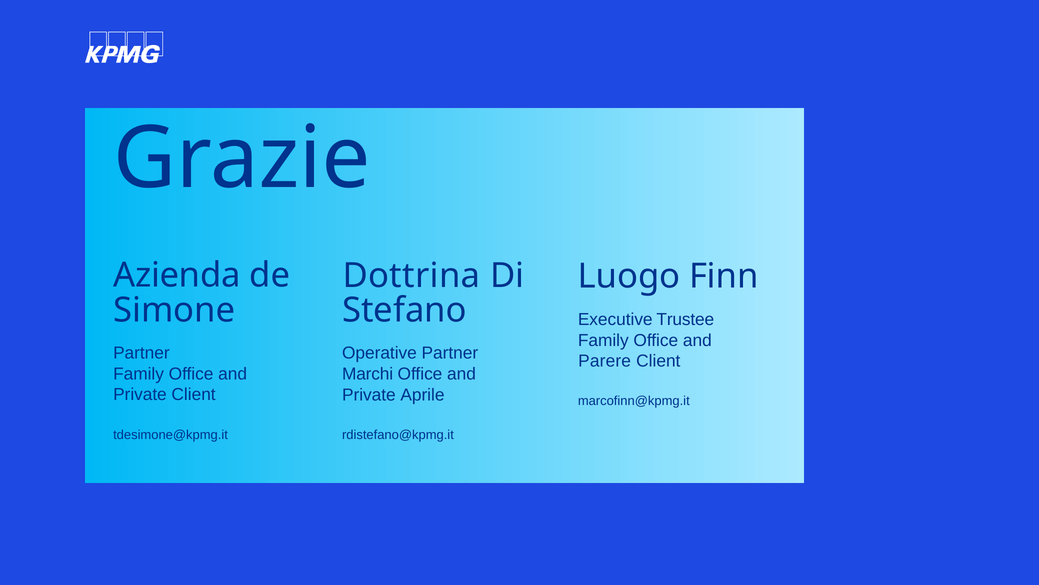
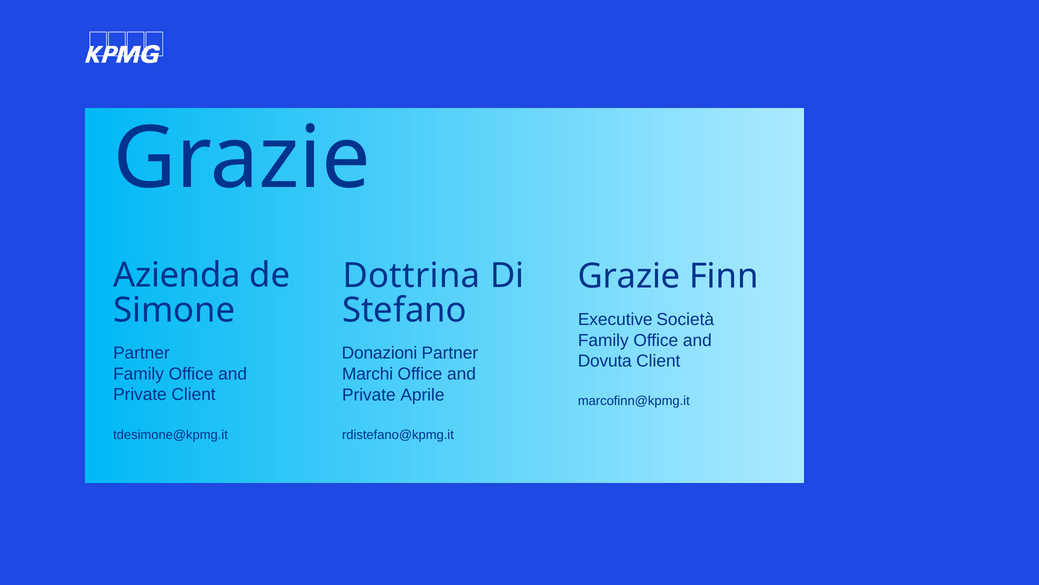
Luogo at (629, 276): Luogo -> Grazie
Trustee: Trustee -> Società
Operative: Operative -> Donazioni
Parere: Parere -> Dovuta
